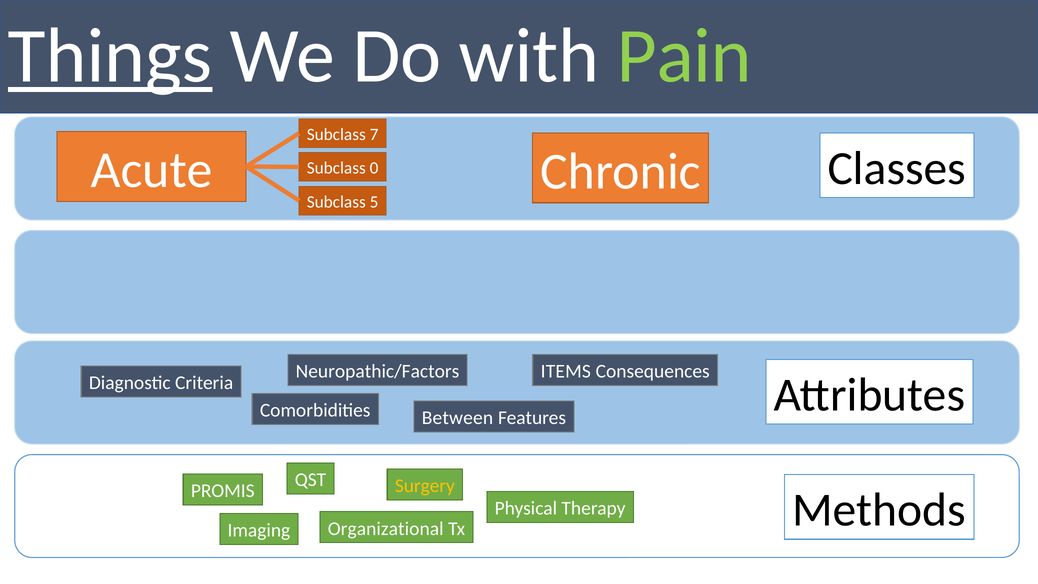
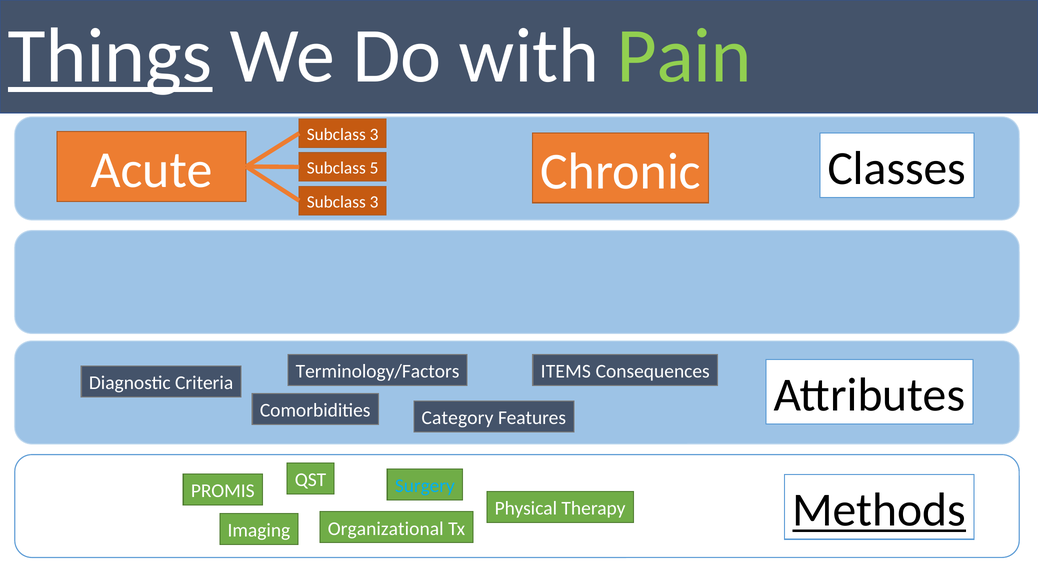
7 at (374, 134): 7 -> 3
0: 0 -> 5
5 at (374, 202): 5 -> 3
Neuropathic/Factors: Neuropathic/Factors -> Terminology/Factors
Between: Between -> Category
Surgery colour: yellow -> light blue
Methods underline: none -> present
